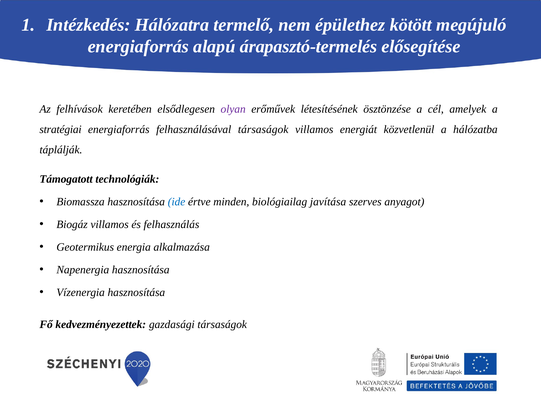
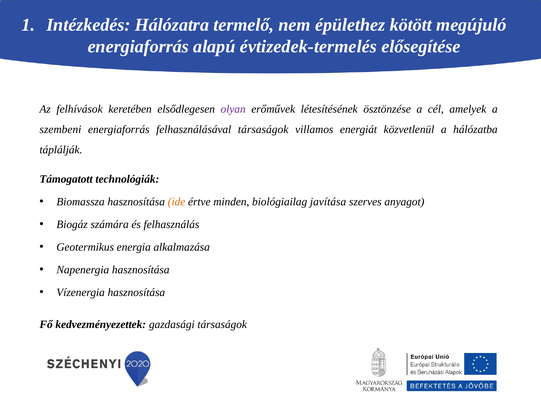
árapasztó-termelés: árapasztó-termelés -> évtizedek-termelés
stratégiai: stratégiai -> szembeni
ide colour: blue -> orange
Biogáz villamos: villamos -> számára
